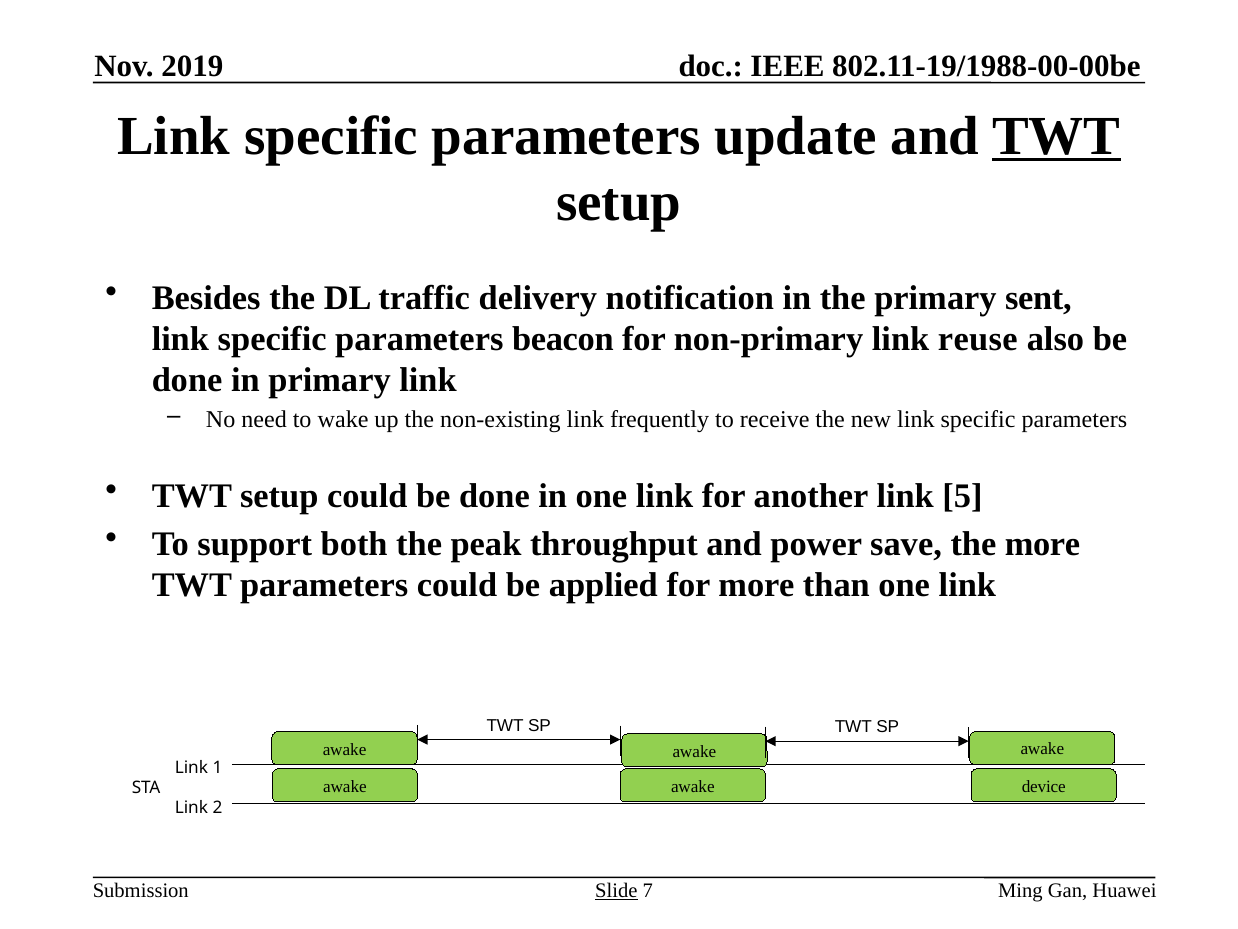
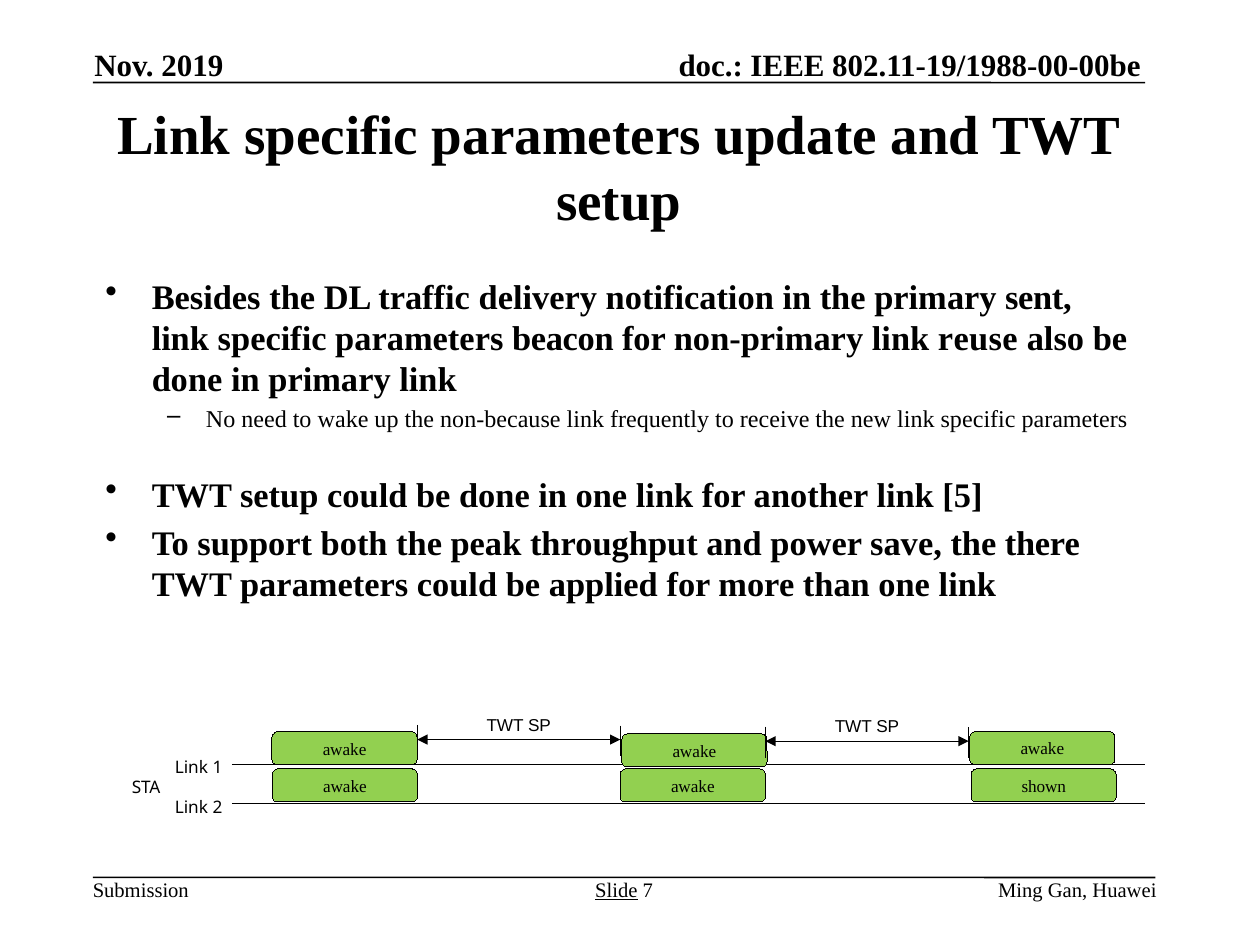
TWT at (1056, 136) underline: present -> none
non-existing: non-existing -> non-because
the more: more -> there
device: device -> shown
